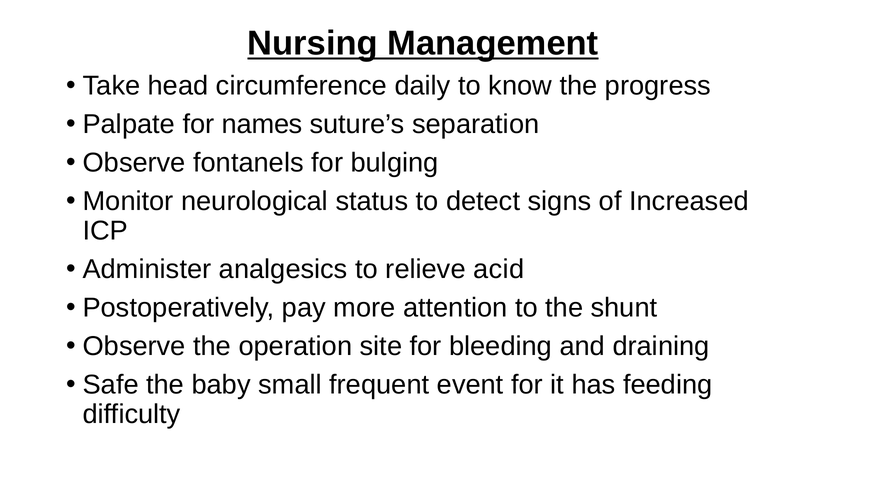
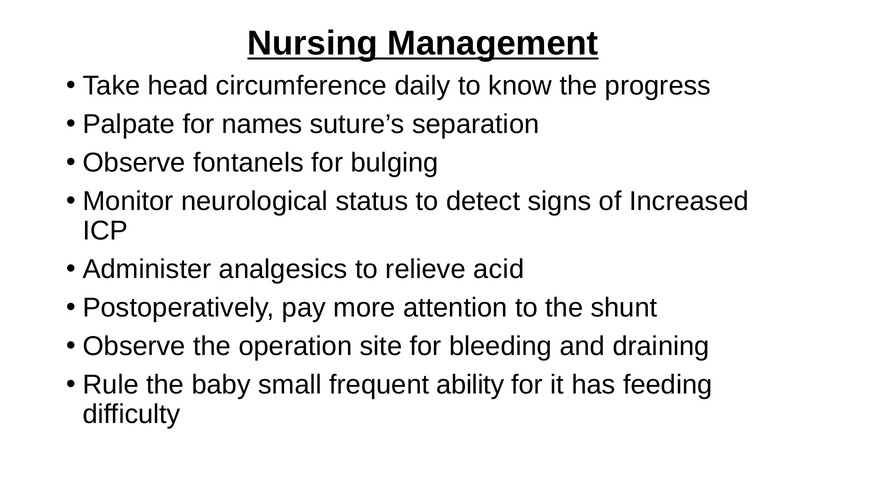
Safe: Safe -> Rule
event: event -> ability
